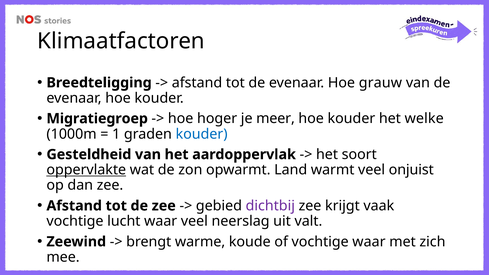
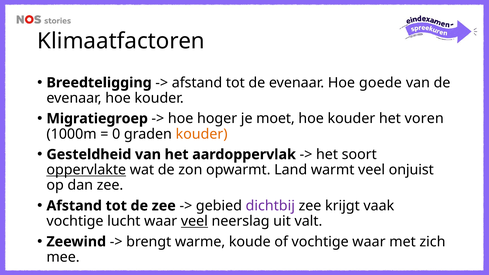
grauw: grauw -> goede
meer: meer -> moet
welke: welke -> voren
1: 1 -> 0
kouder at (202, 134) colour: blue -> orange
veel at (194, 221) underline: none -> present
